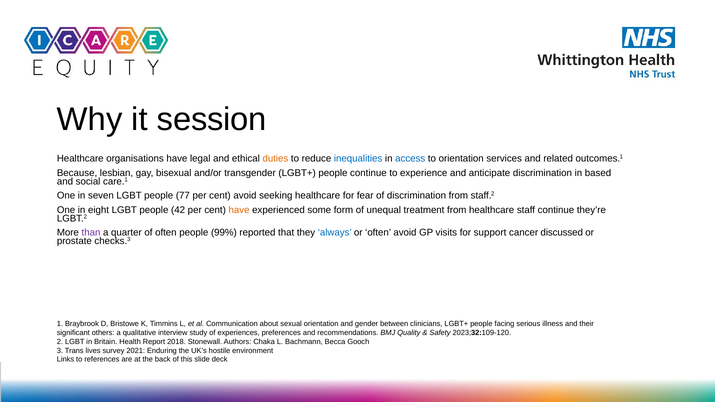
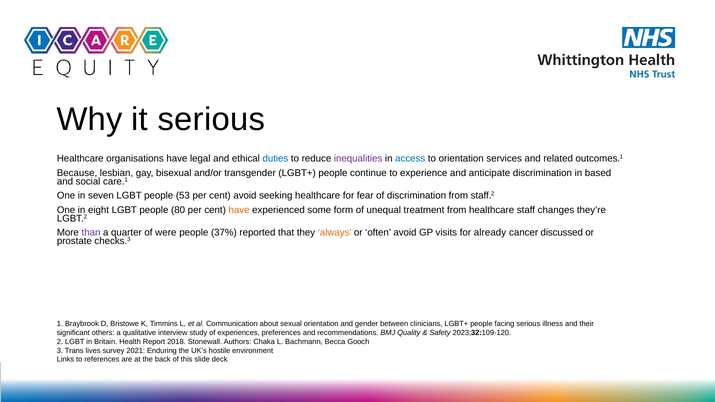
it session: session -> serious
duties colour: orange -> blue
inequalities colour: blue -> purple
77: 77 -> 53
42: 42 -> 80
staff continue: continue -> changes
of often: often -> were
99%: 99% -> 37%
always colour: blue -> orange
support: support -> already
